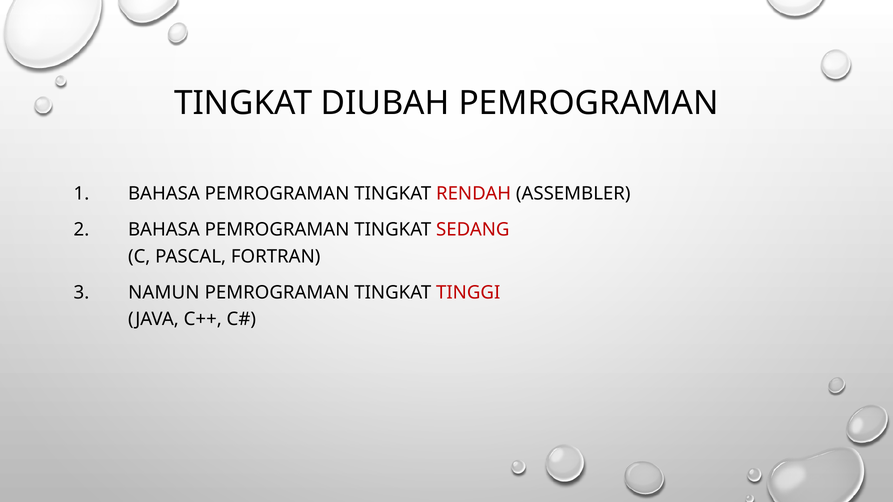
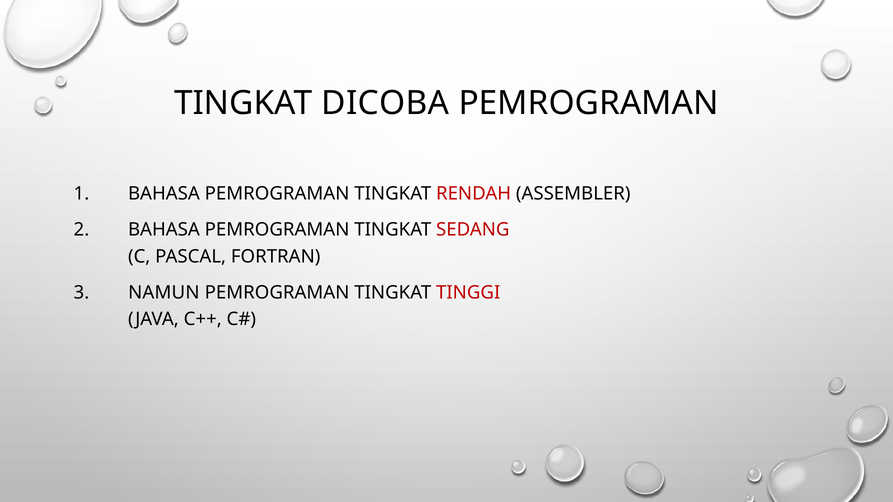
DIUBAH: DIUBAH -> DICOBA
